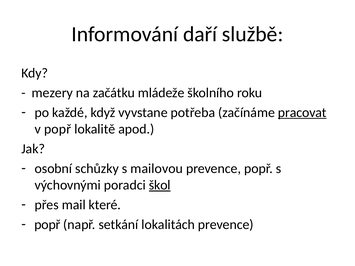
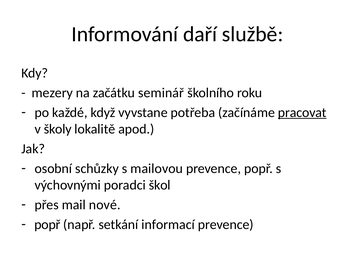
mládeže: mládeže -> seminář
v popř: popř -> školy
škol underline: present -> none
které: které -> nové
lokalitách: lokalitách -> informací
